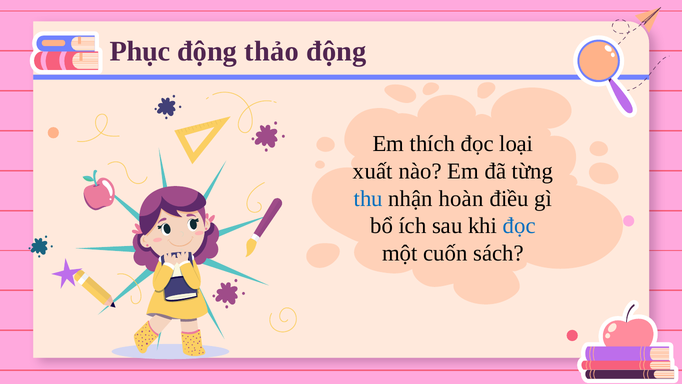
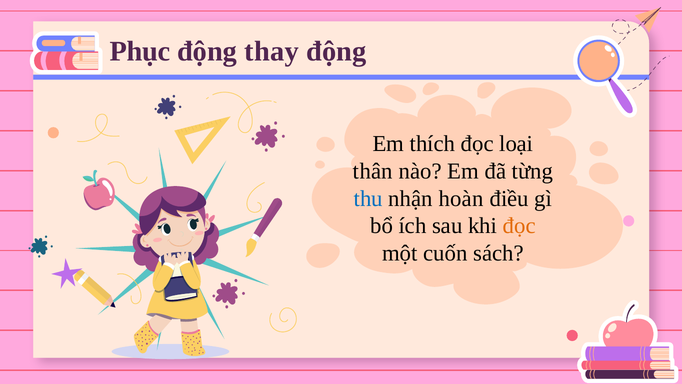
thảo: thảo -> thay
xuất: xuất -> thân
đọc at (519, 226) colour: blue -> orange
